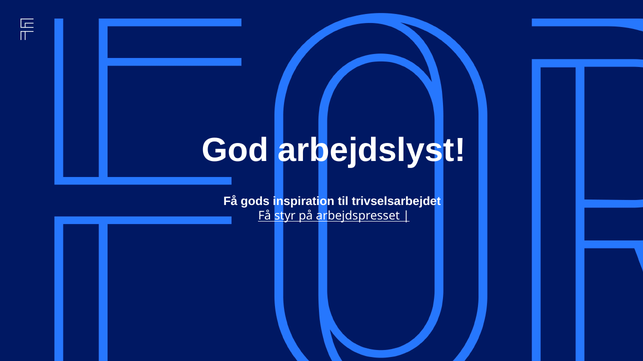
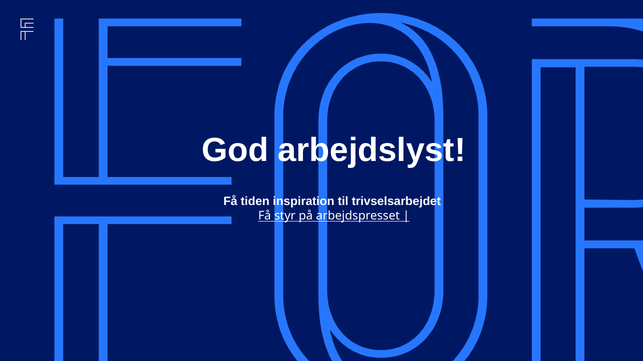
gods: gods -> tiden
